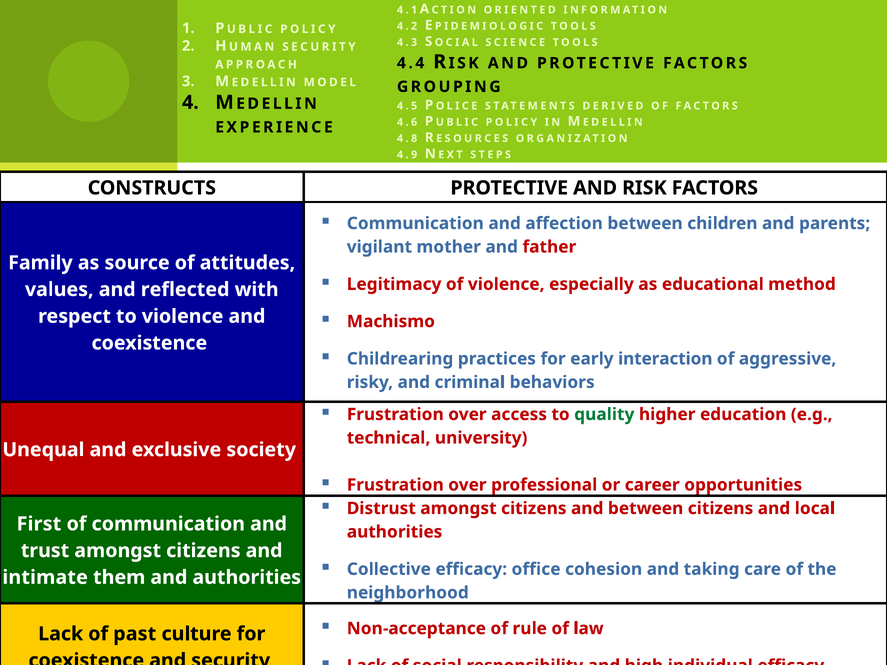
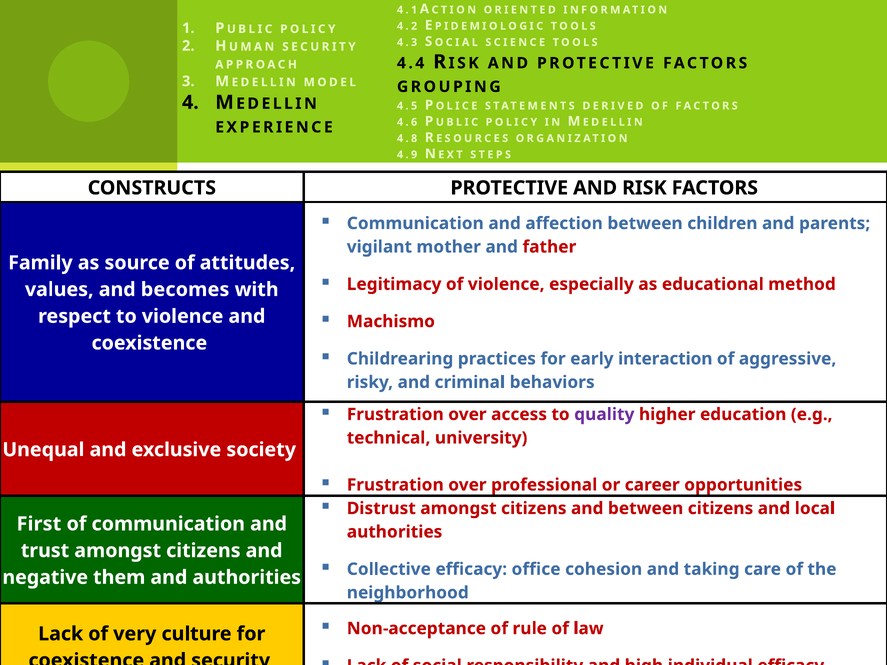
reflected: reflected -> becomes
quality colour: green -> purple
intimate: intimate -> negative
past: past -> very
